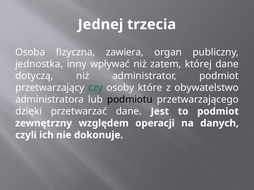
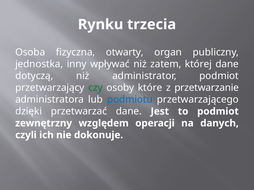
Jednej: Jednej -> Rynku
zawiera: zawiera -> otwarty
obywatelstwo: obywatelstwo -> przetwarzanie
podmiotu colour: black -> blue
